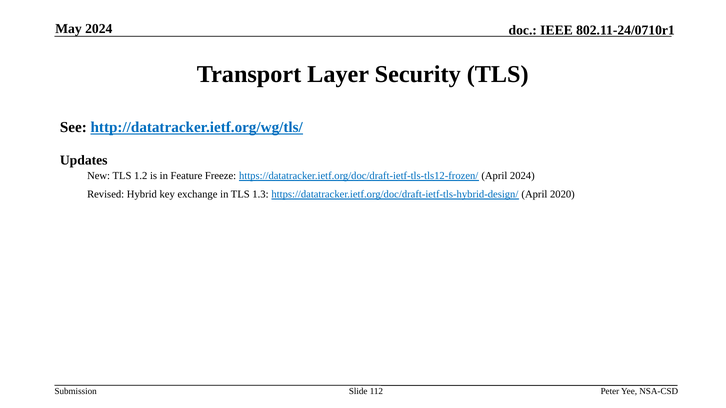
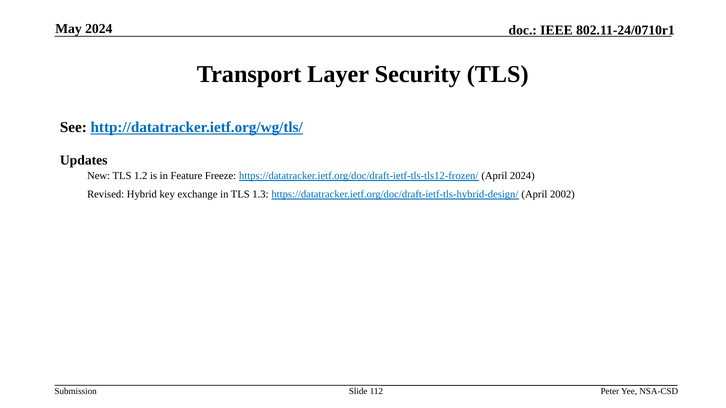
2020: 2020 -> 2002
